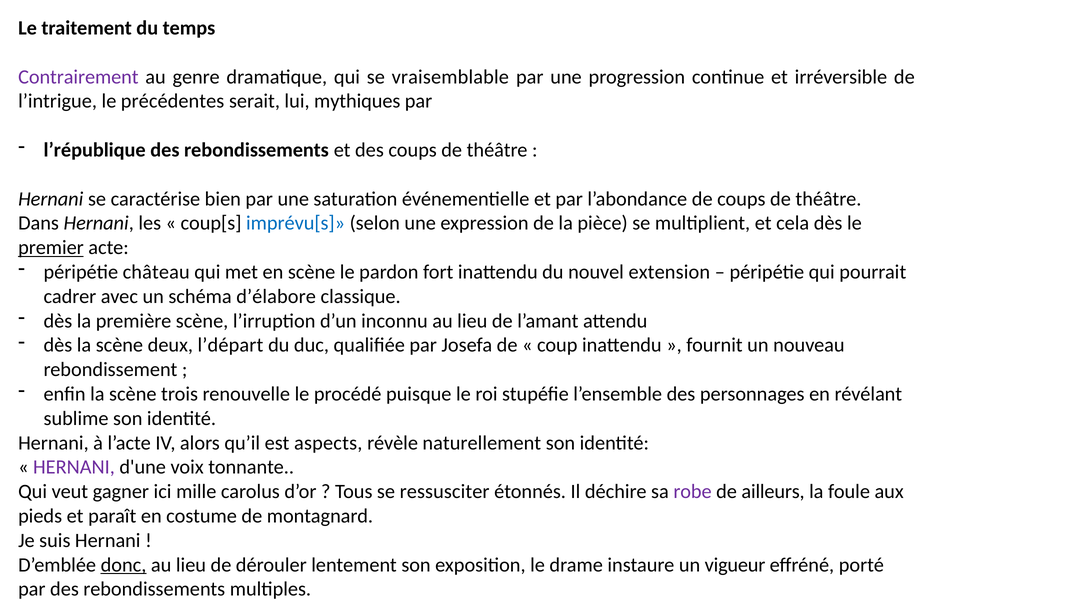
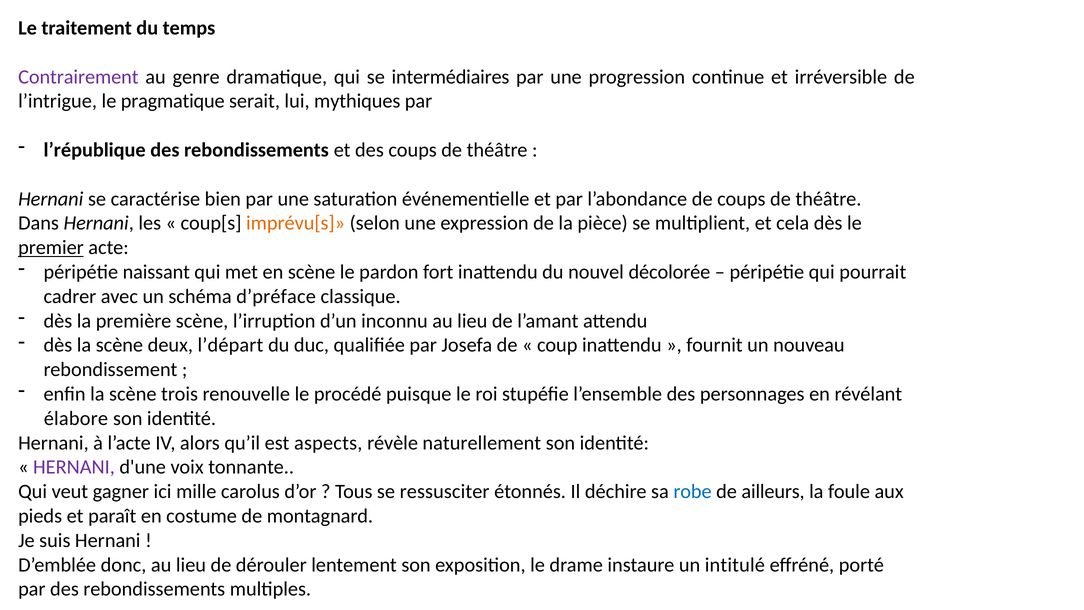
vraisemblable: vraisemblable -> intermédiaires
précédentes: précédentes -> pragmatique
imprévu[s colour: blue -> orange
château: château -> naissant
extension: extension -> décolorée
d’élabore: d’élabore -> d’préface
sublime: sublime -> élabore
robe colour: purple -> blue
donc underline: present -> none
vigueur: vigueur -> intitulé
